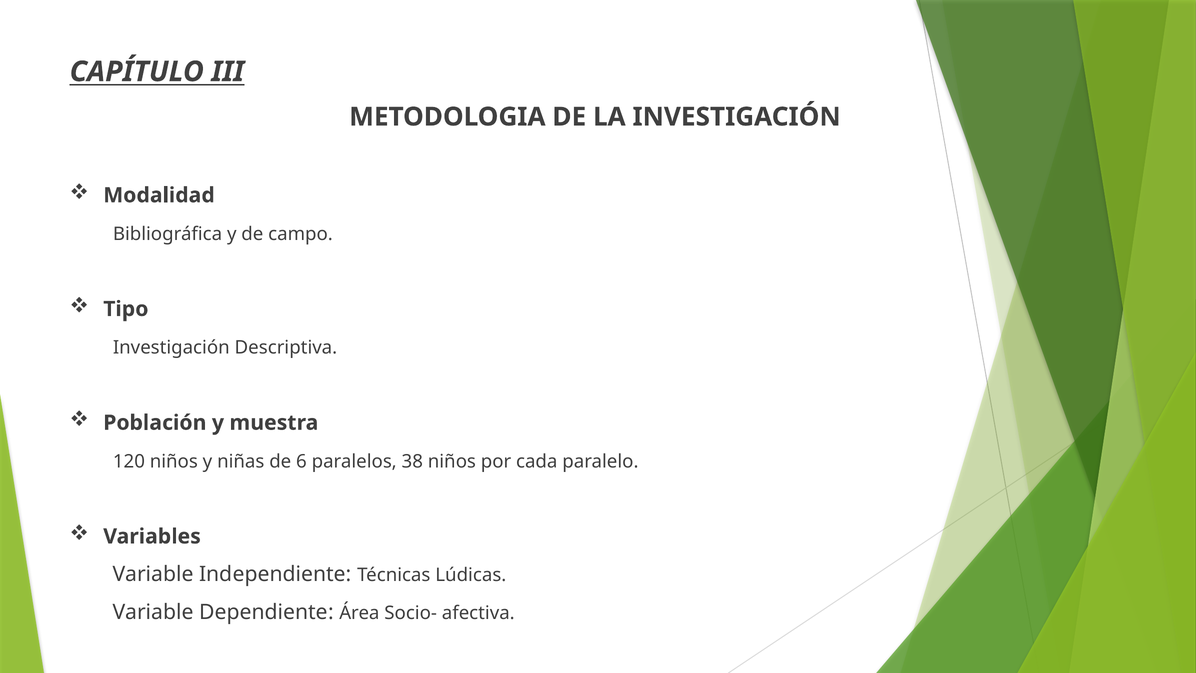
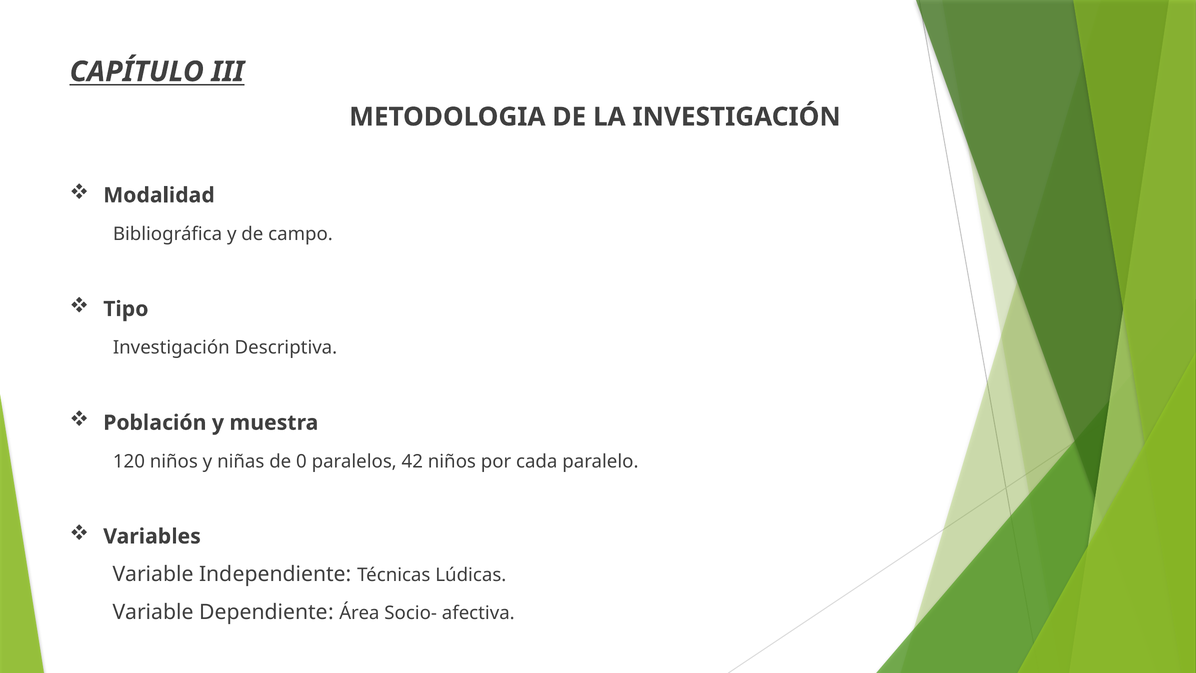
6: 6 -> 0
38: 38 -> 42
